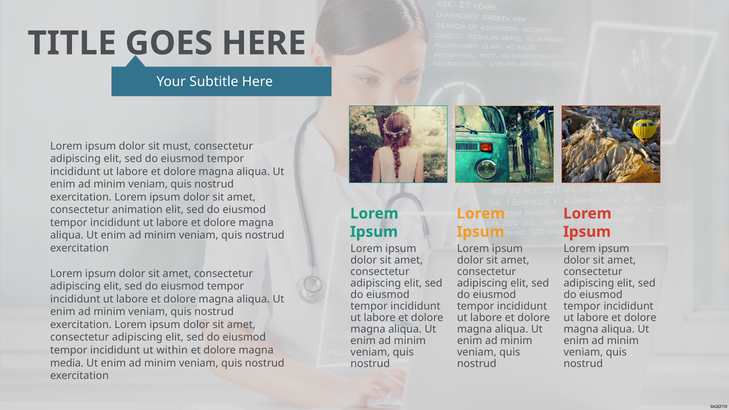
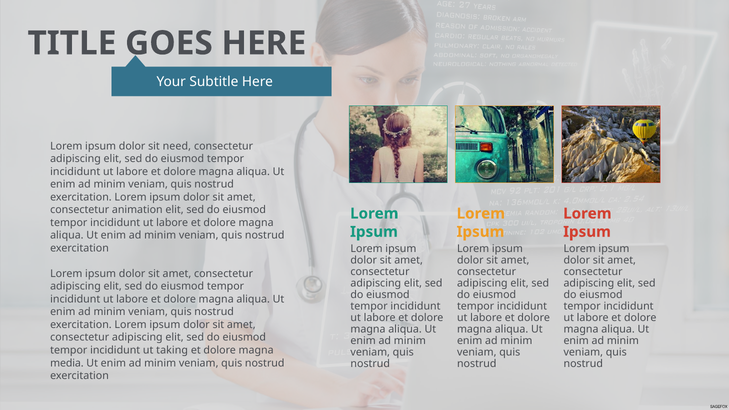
must: must -> need
within: within -> taking
